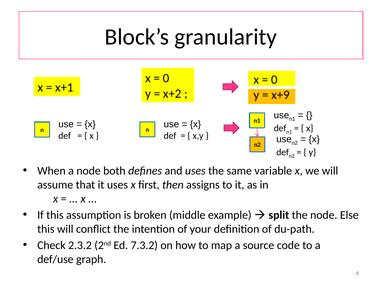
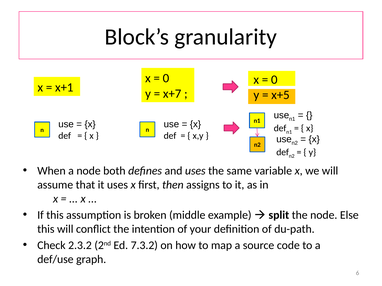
x+2: x+2 -> x+7
x+9: x+9 -> x+5
